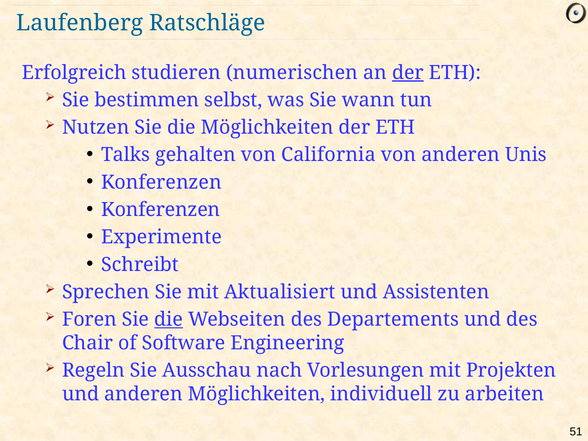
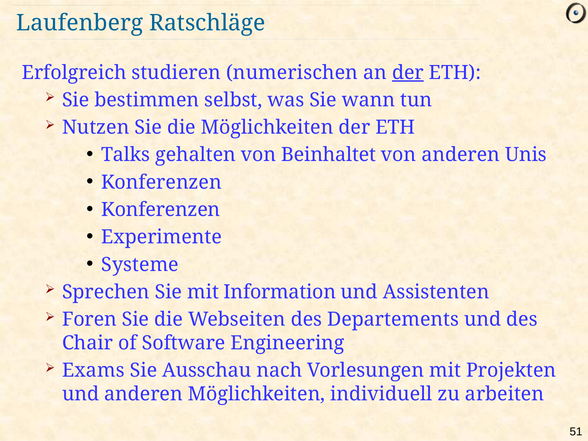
California: California -> Beinhaltet
Schreibt: Schreibt -> Systeme
Aktualisiert: Aktualisiert -> Information
die at (169, 319) underline: present -> none
Regeln: Regeln -> Exams
